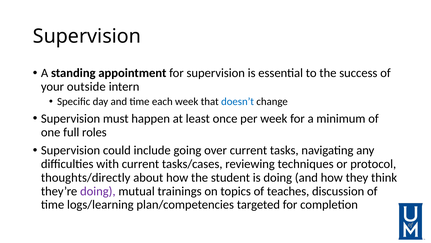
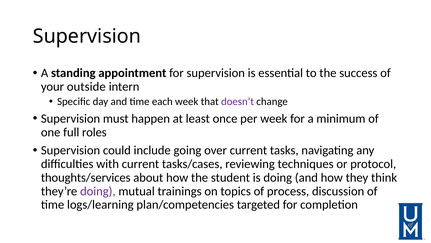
doesn’t colour: blue -> purple
thoughts/directly: thoughts/directly -> thoughts/services
teaches: teaches -> process
